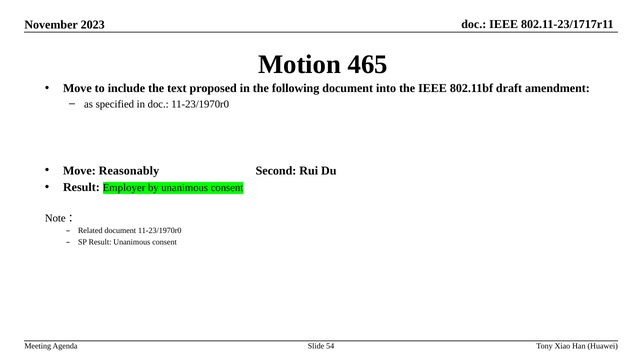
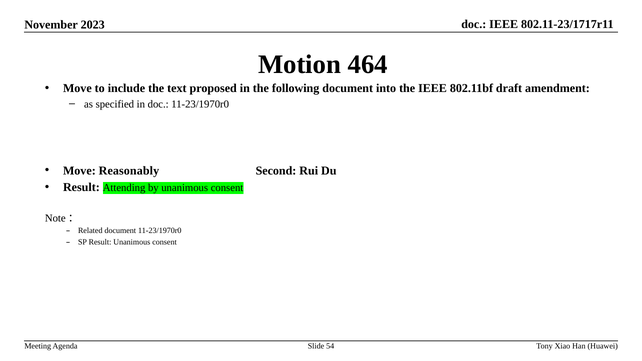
465: 465 -> 464
Employer: Employer -> Attending
